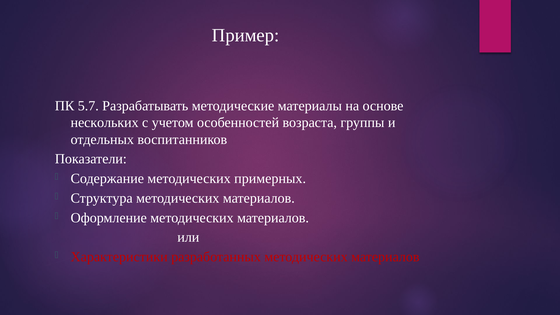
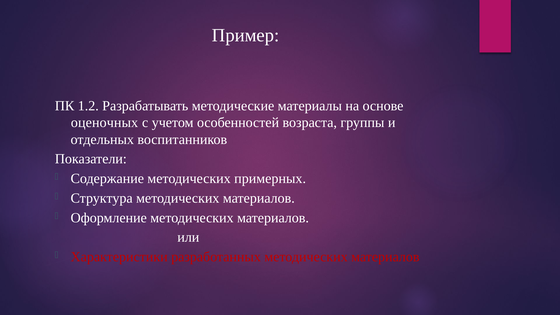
5.7: 5.7 -> 1.2
нескольких: нескольких -> оценочных
